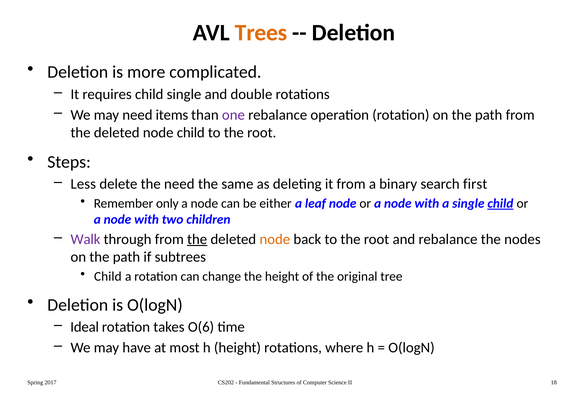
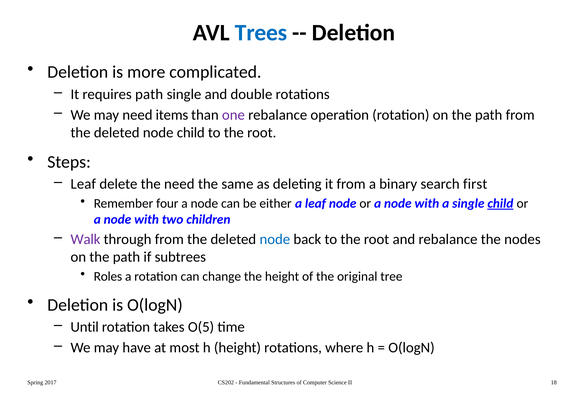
Trees colour: orange -> blue
requires child: child -> path
Less at (83, 184): Less -> Leaf
only: only -> four
the at (197, 239) underline: present -> none
node at (275, 239) colour: orange -> blue
Child at (108, 276): Child -> Roles
Ideal: Ideal -> Until
O(6: O(6 -> O(5
